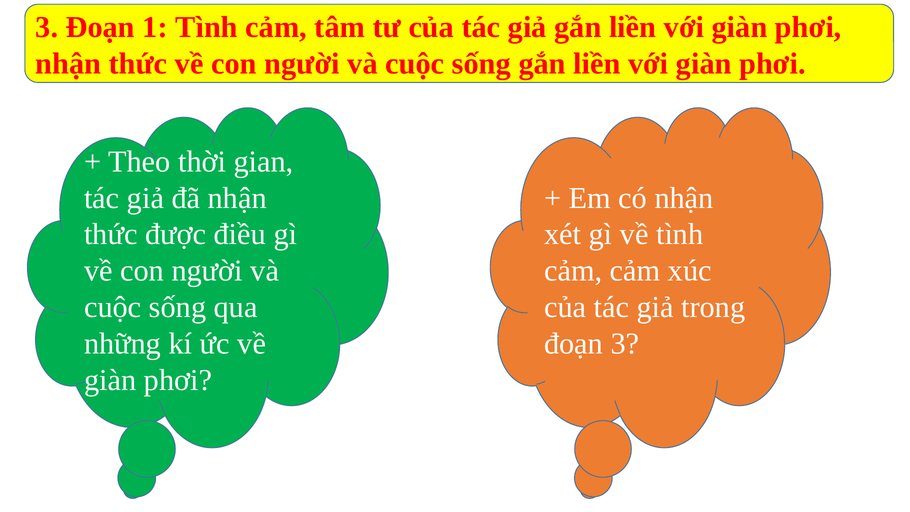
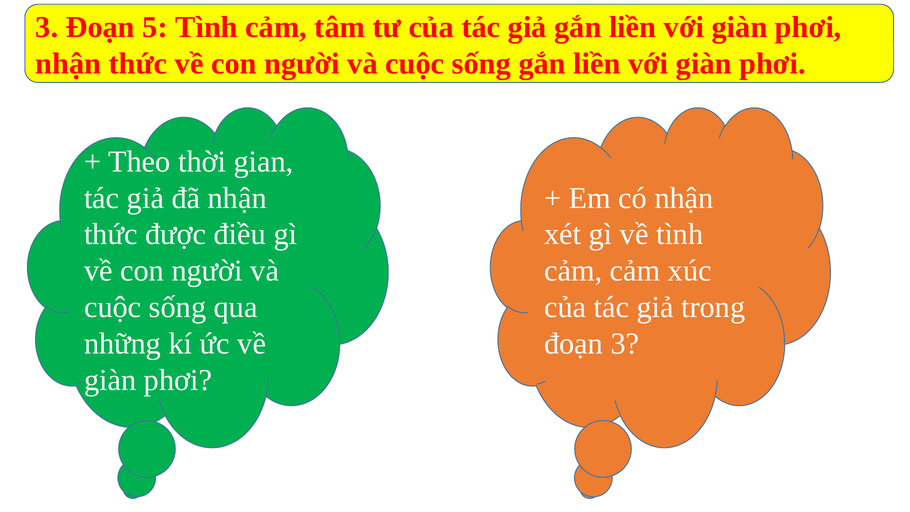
1: 1 -> 5
